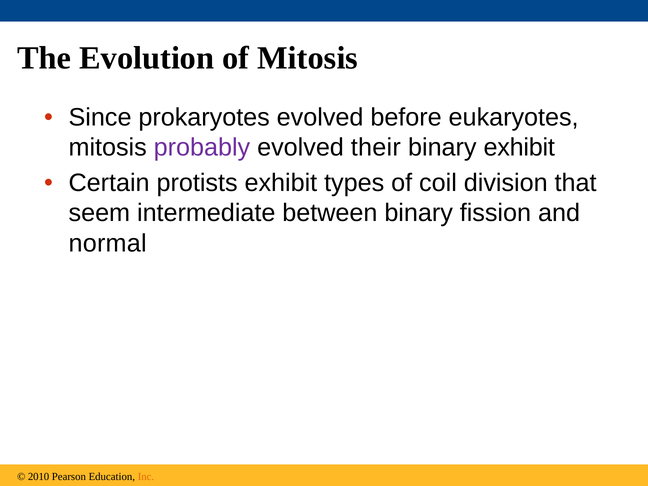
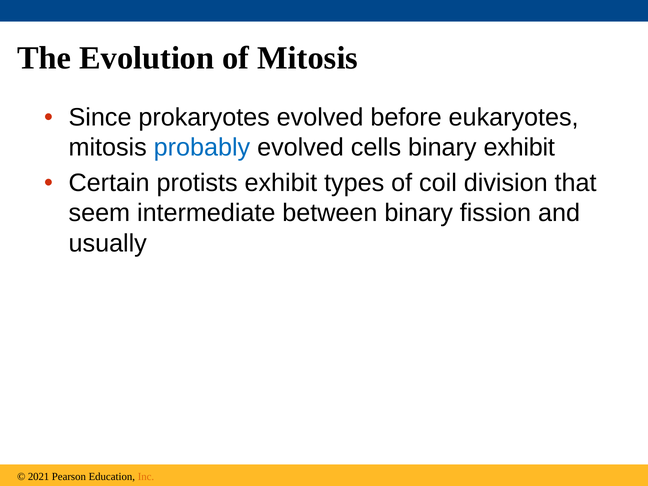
probably colour: purple -> blue
their: their -> cells
normal: normal -> usually
2010: 2010 -> 2021
